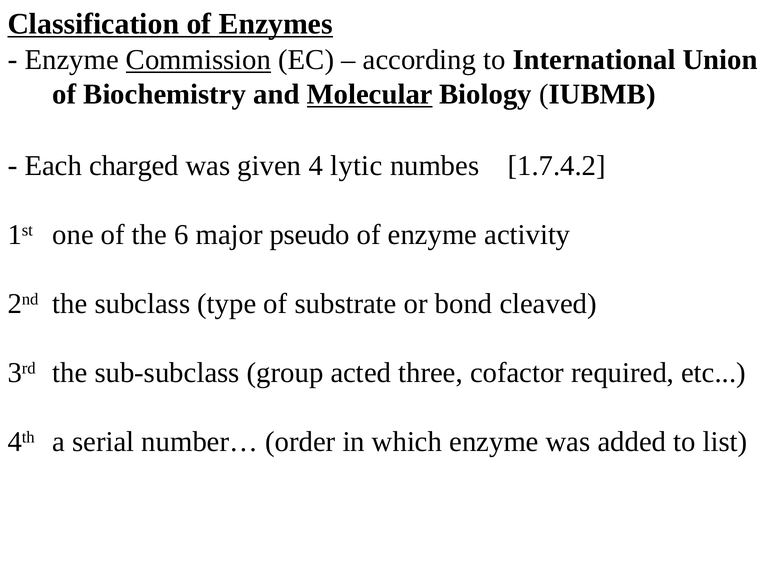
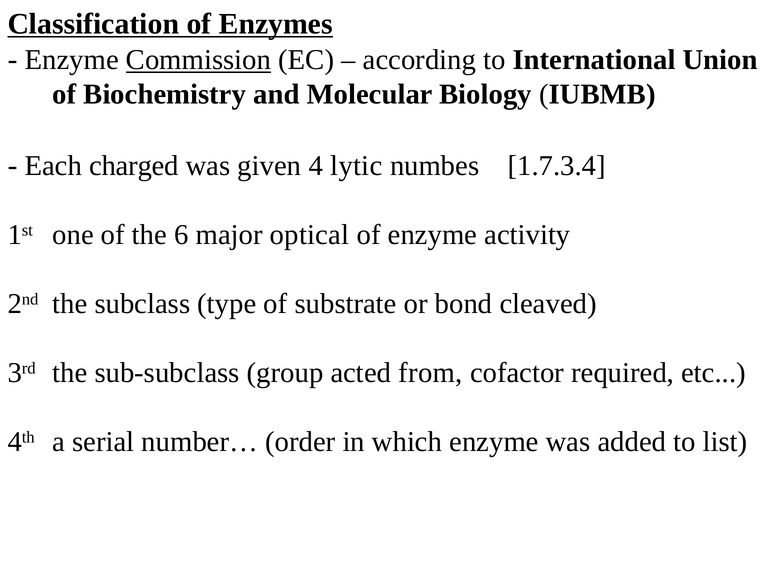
Molecular underline: present -> none
1.7.4.2: 1.7.4.2 -> 1.7.3.4
pseudo: pseudo -> optical
three: three -> from
